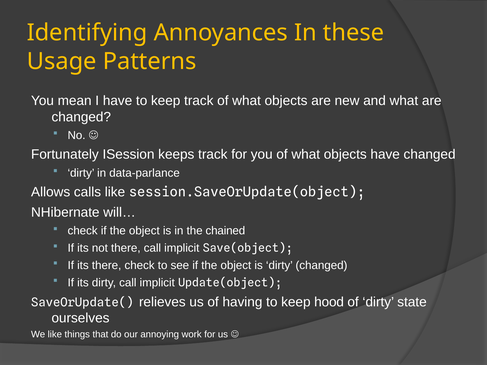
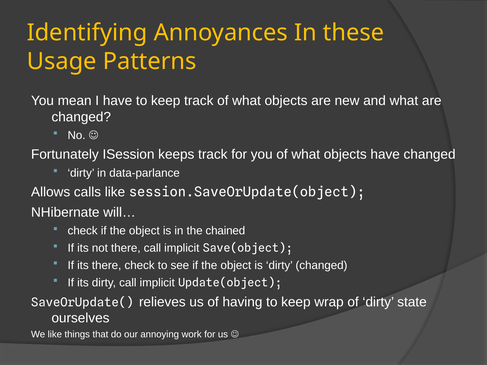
hood: hood -> wrap
